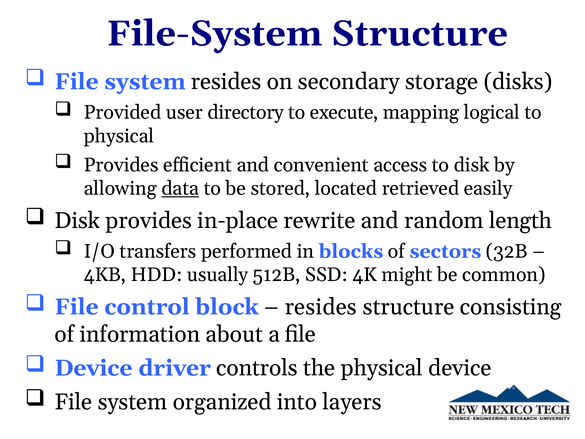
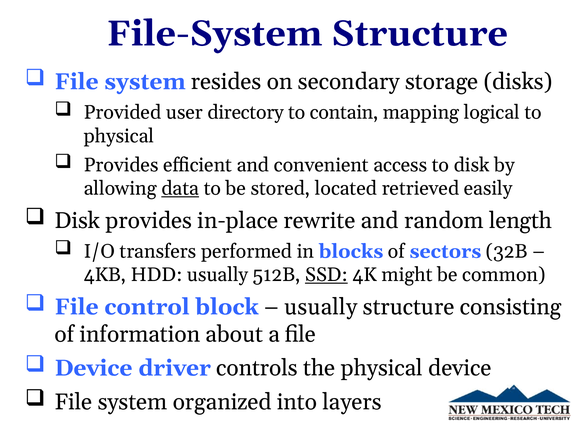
execute: execute -> contain
SSD underline: none -> present
resides at (321, 307): resides -> usually
